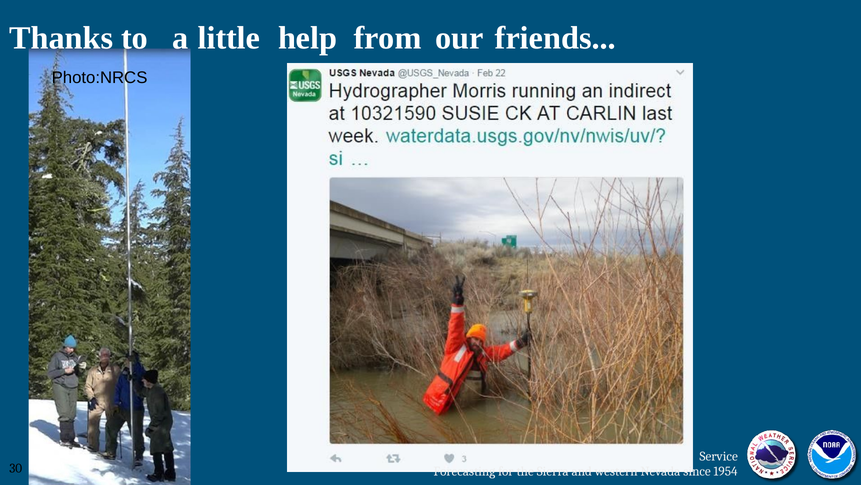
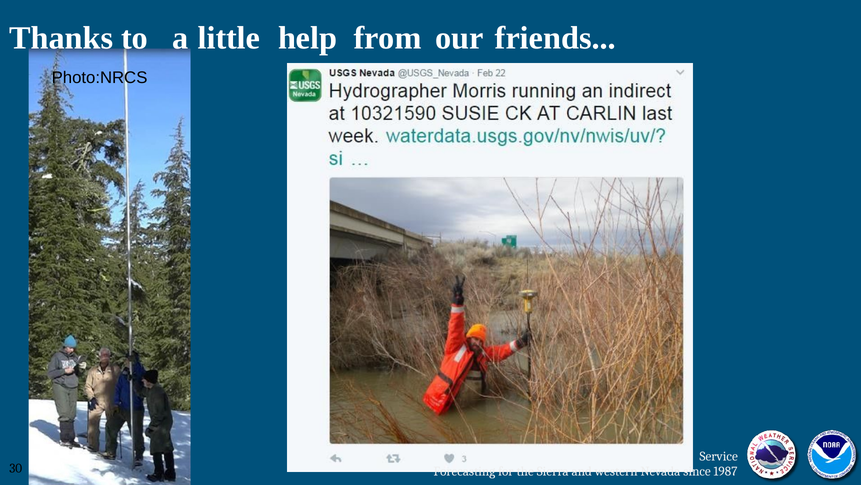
1954: 1954 -> 1987
